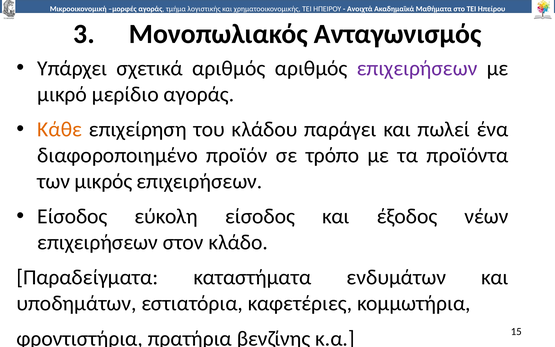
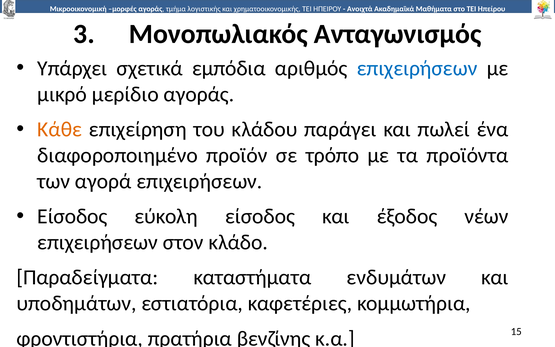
σχετικά αριθµός: αριθµός -> εµπόδια
επιχειρήσεων at (417, 68) colour: purple -> blue
µικρός: µικρός -> αγορά
